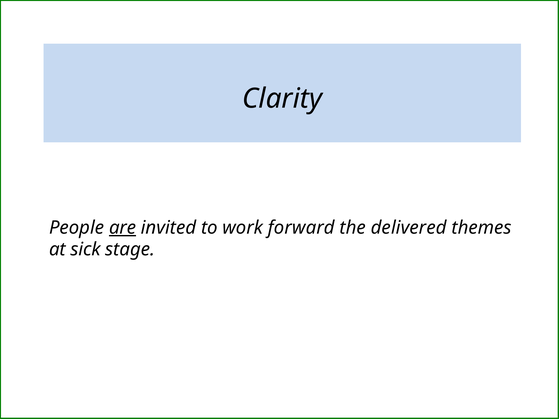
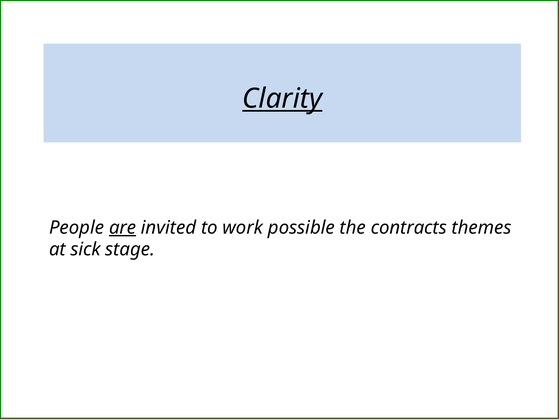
Clarity underline: none -> present
forward: forward -> possible
delivered: delivered -> contracts
